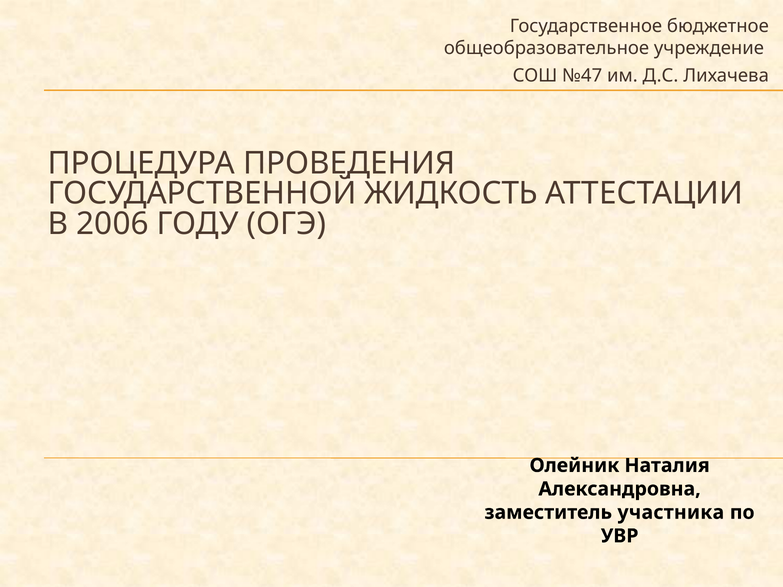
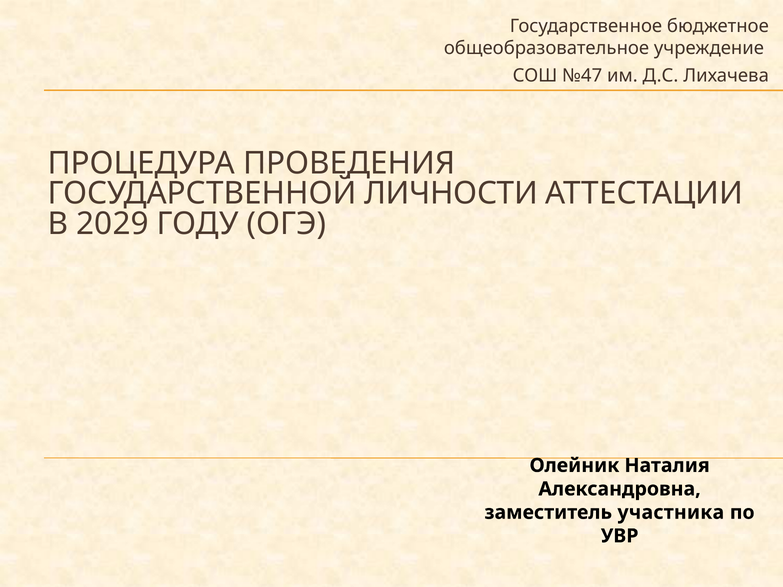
ЖИДКОСТЬ: ЖИДКОСТЬ -> ЛИЧНОСТИ
2006: 2006 -> 2029
